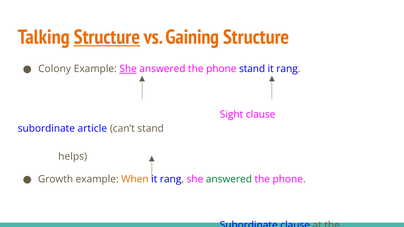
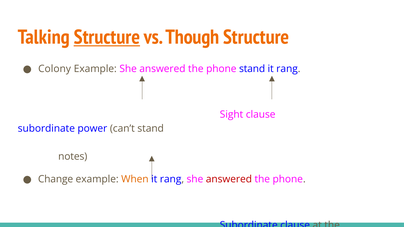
Gaining: Gaining -> Though
She at (128, 69) underline: present -> none
article: article -> power
helps: helps -> notes
Growth: Growth -> Change
answered at (229, 180) colour: green -> red
